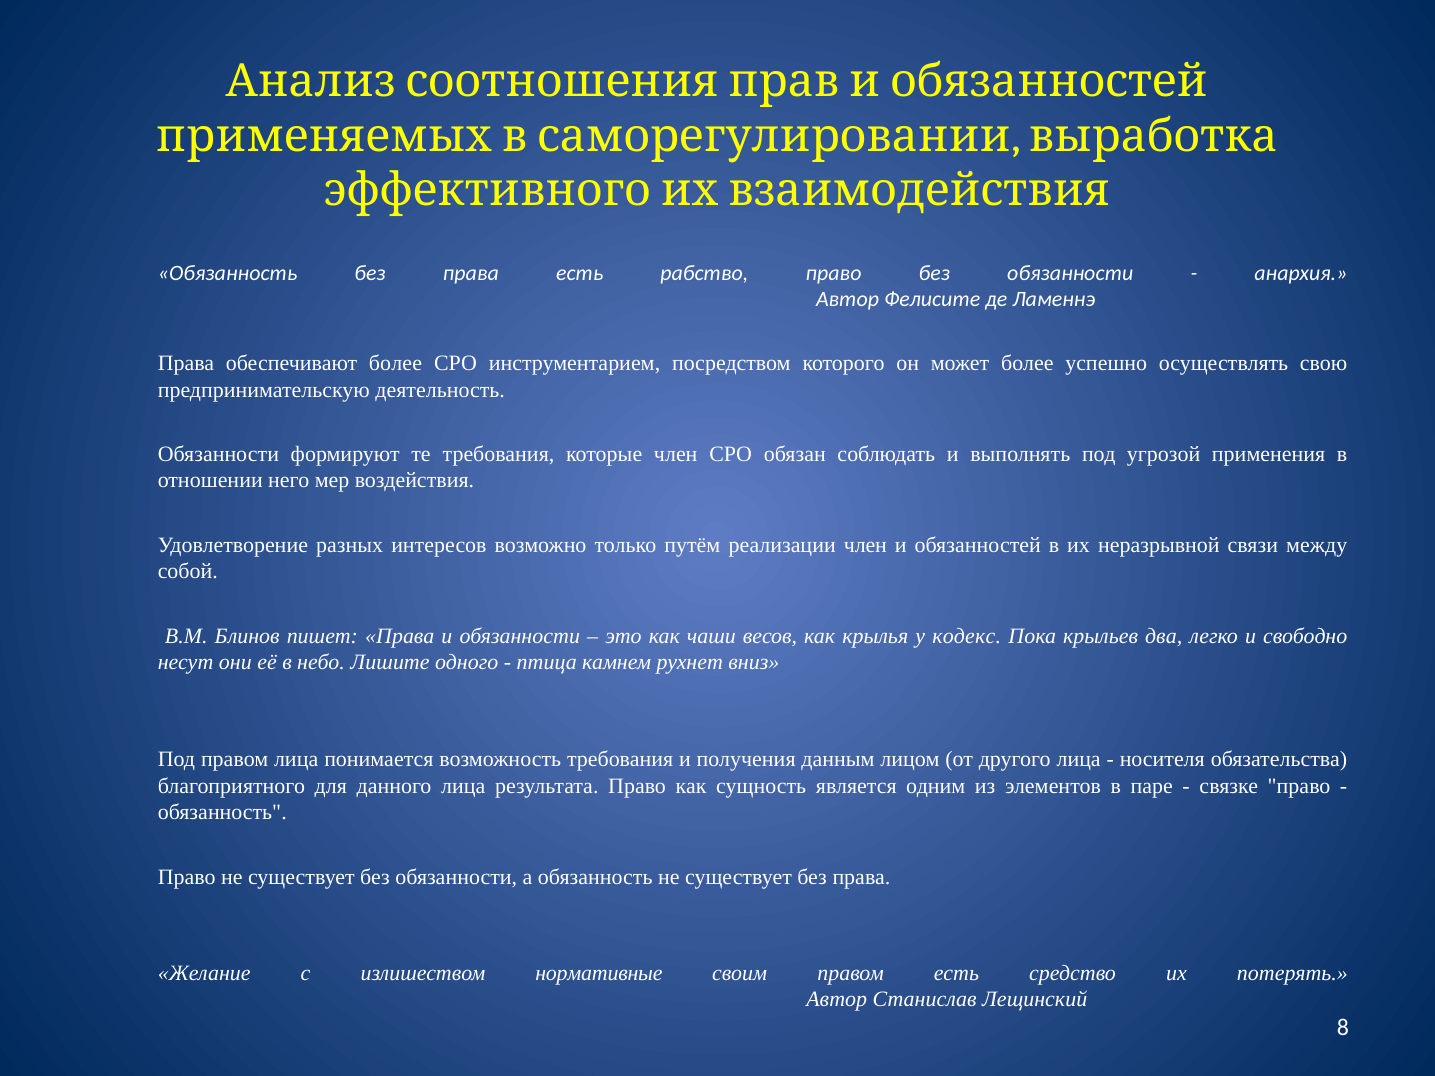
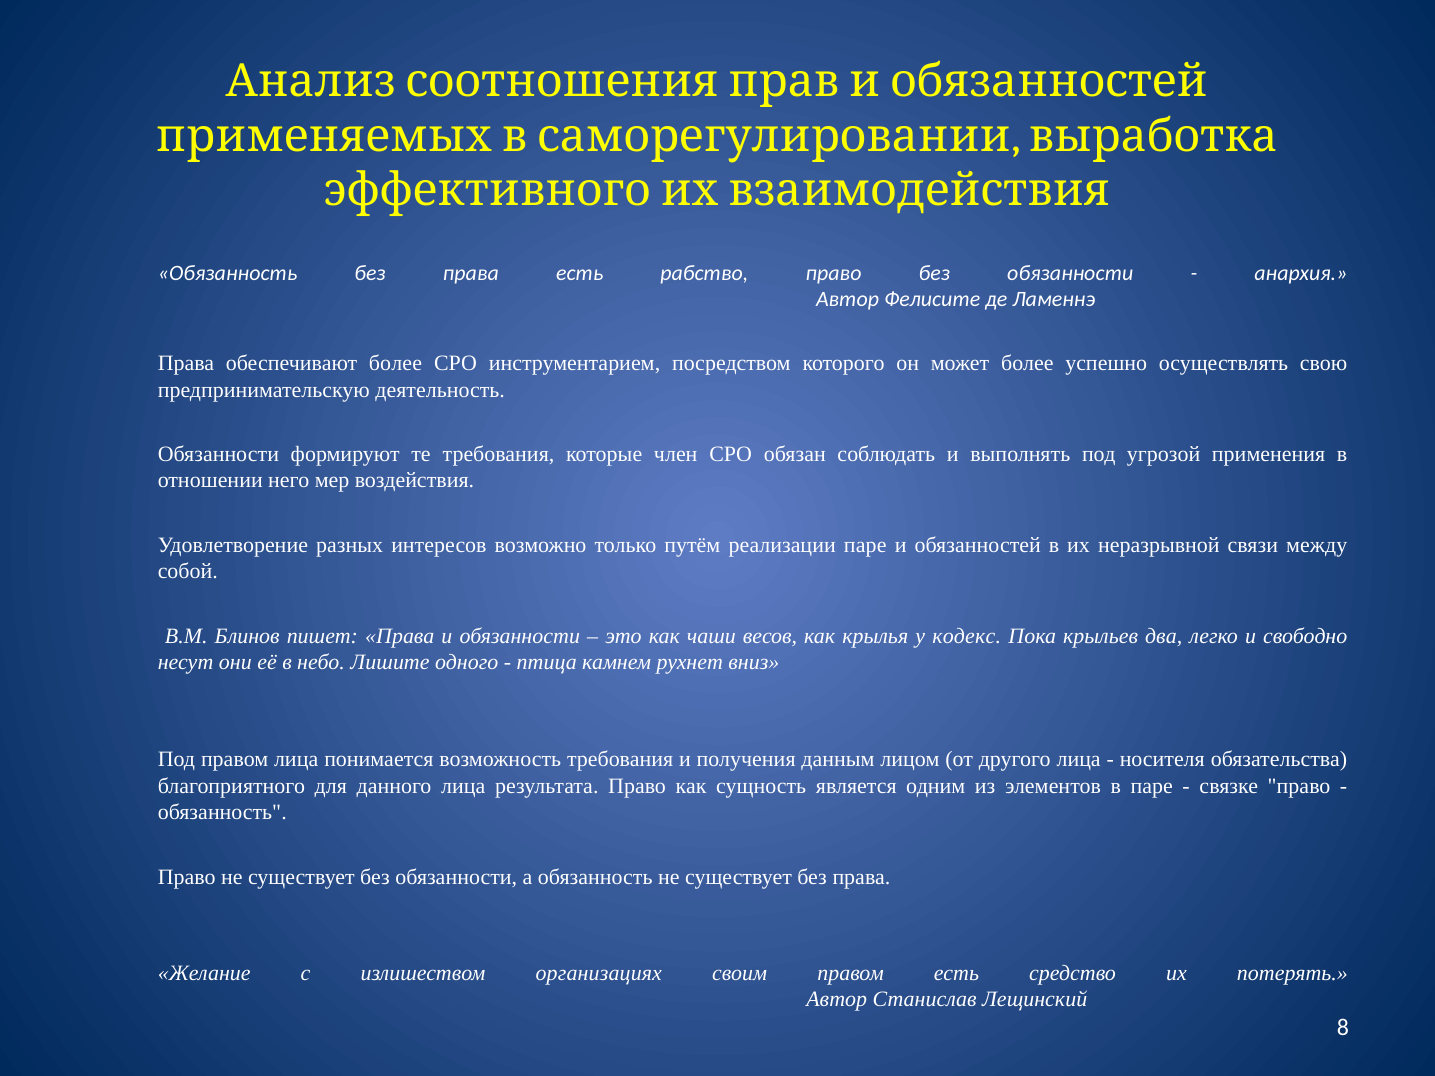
реализации член: член -> паре
нормативные: нормативные -> организациях
